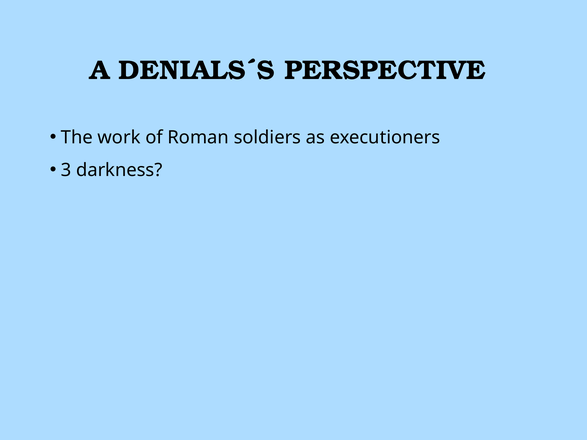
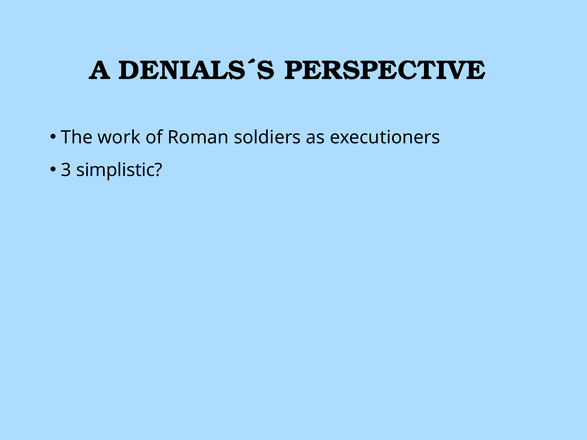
darkness: darkness -> simplistic
